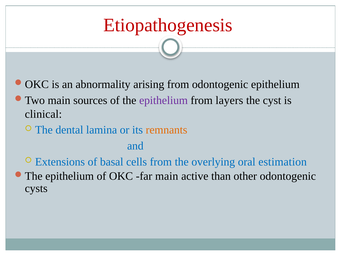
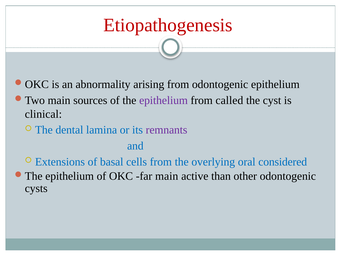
layers: layers -> called
remnants colour: orange -> purple
estimation: estimation -> considered
